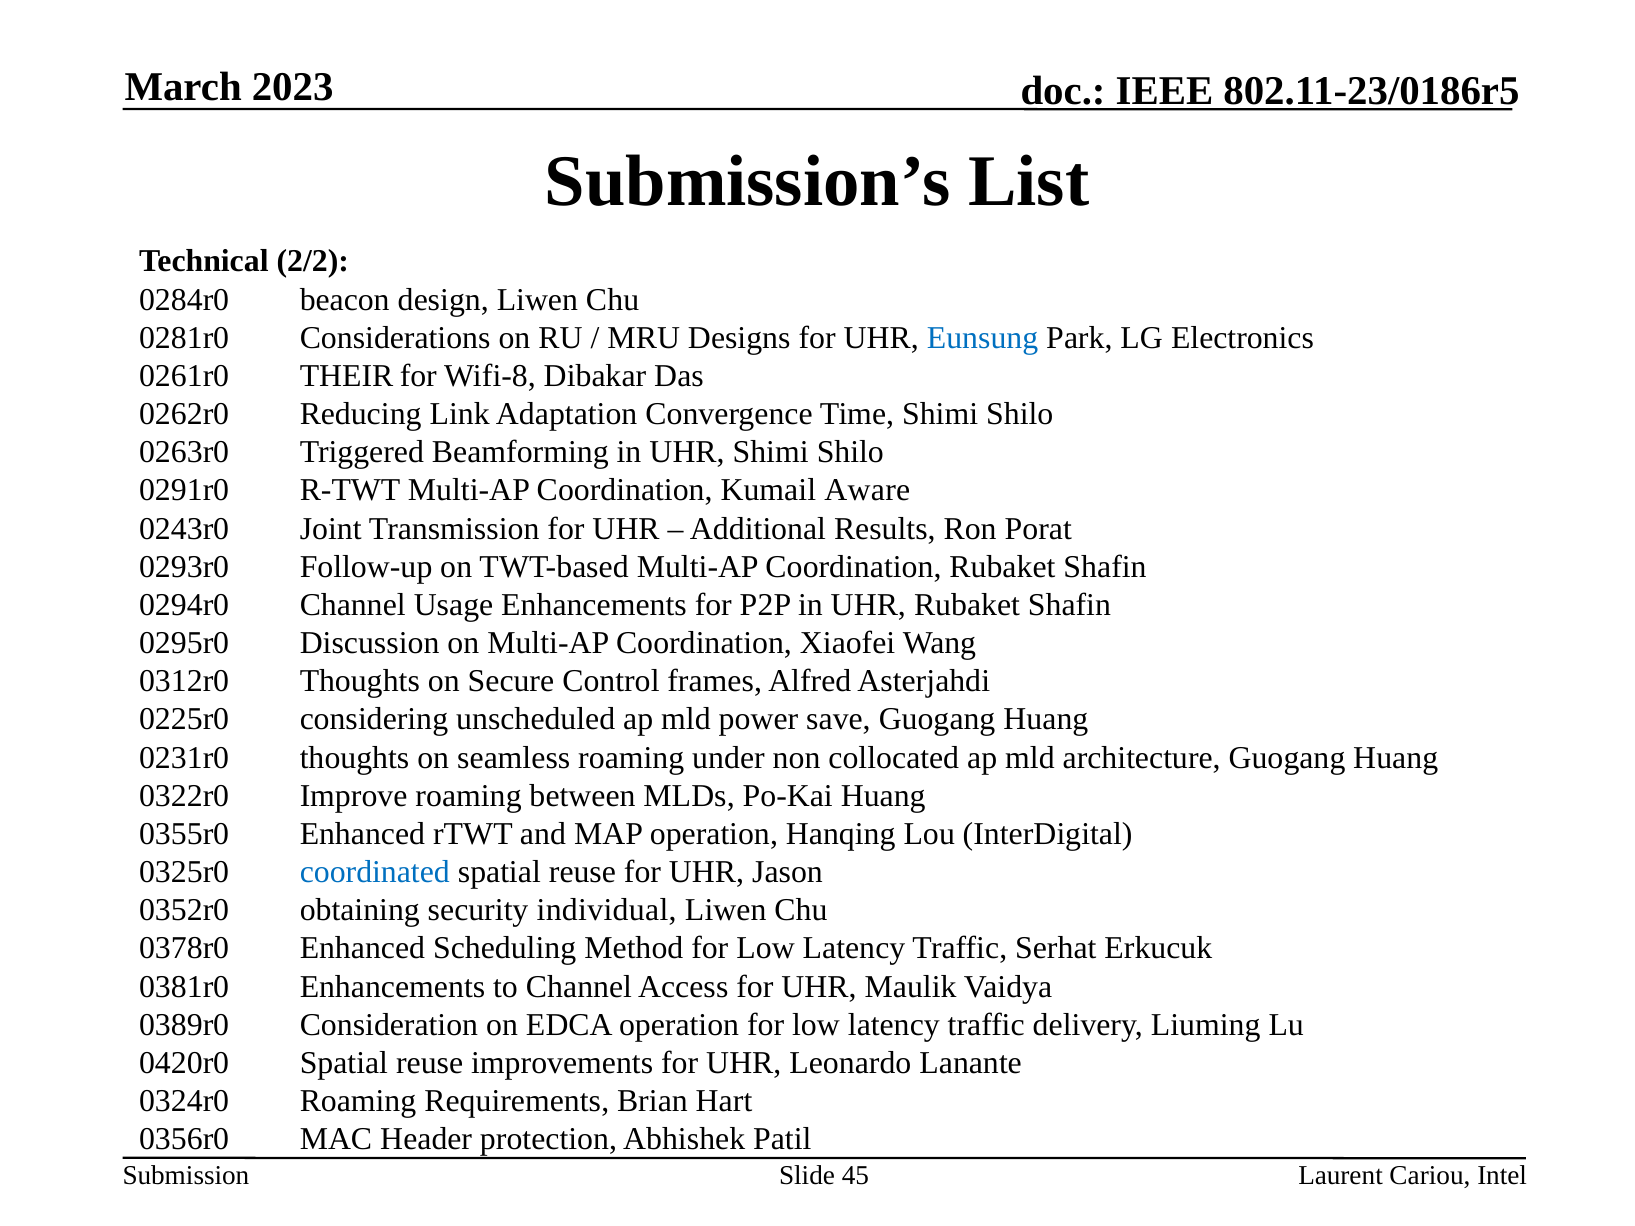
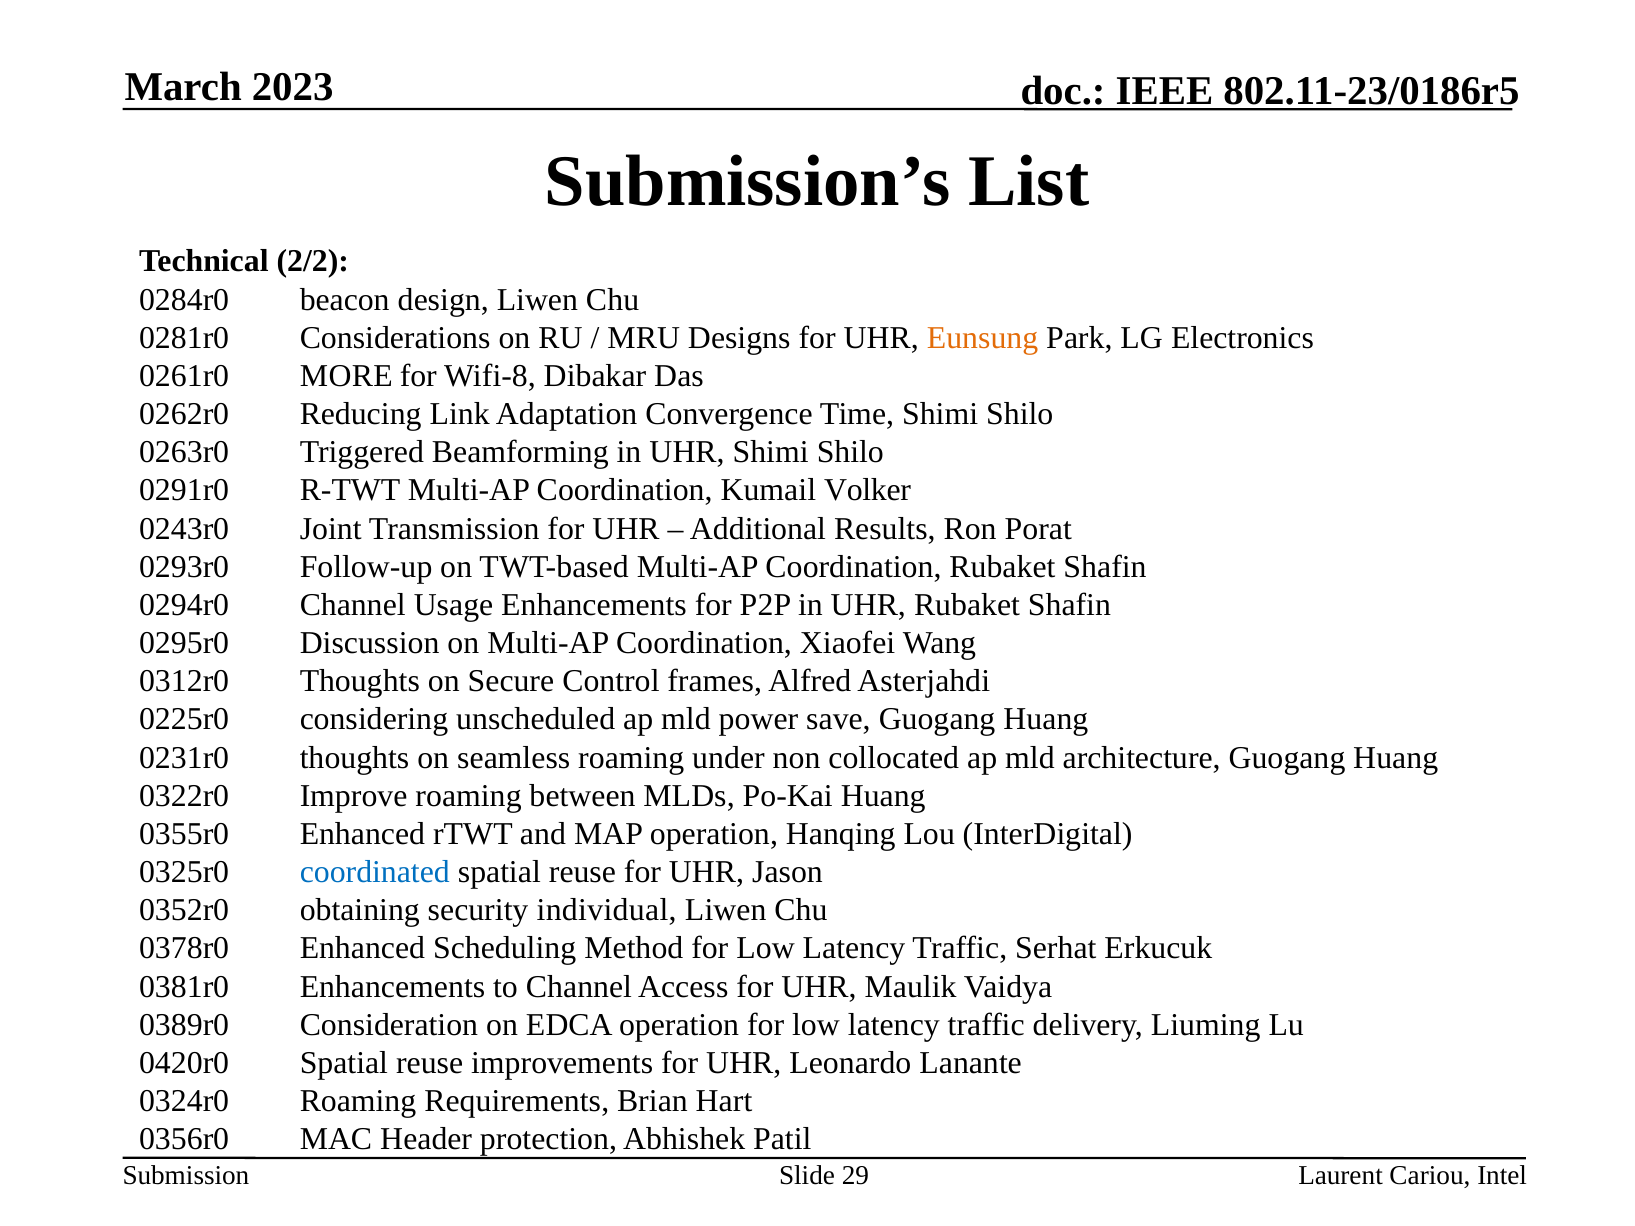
Eunsung colour: blue -> orange
THEIR: THEIR -> MORE
Aware: Aware -> Volker
45: 45 -> 29
